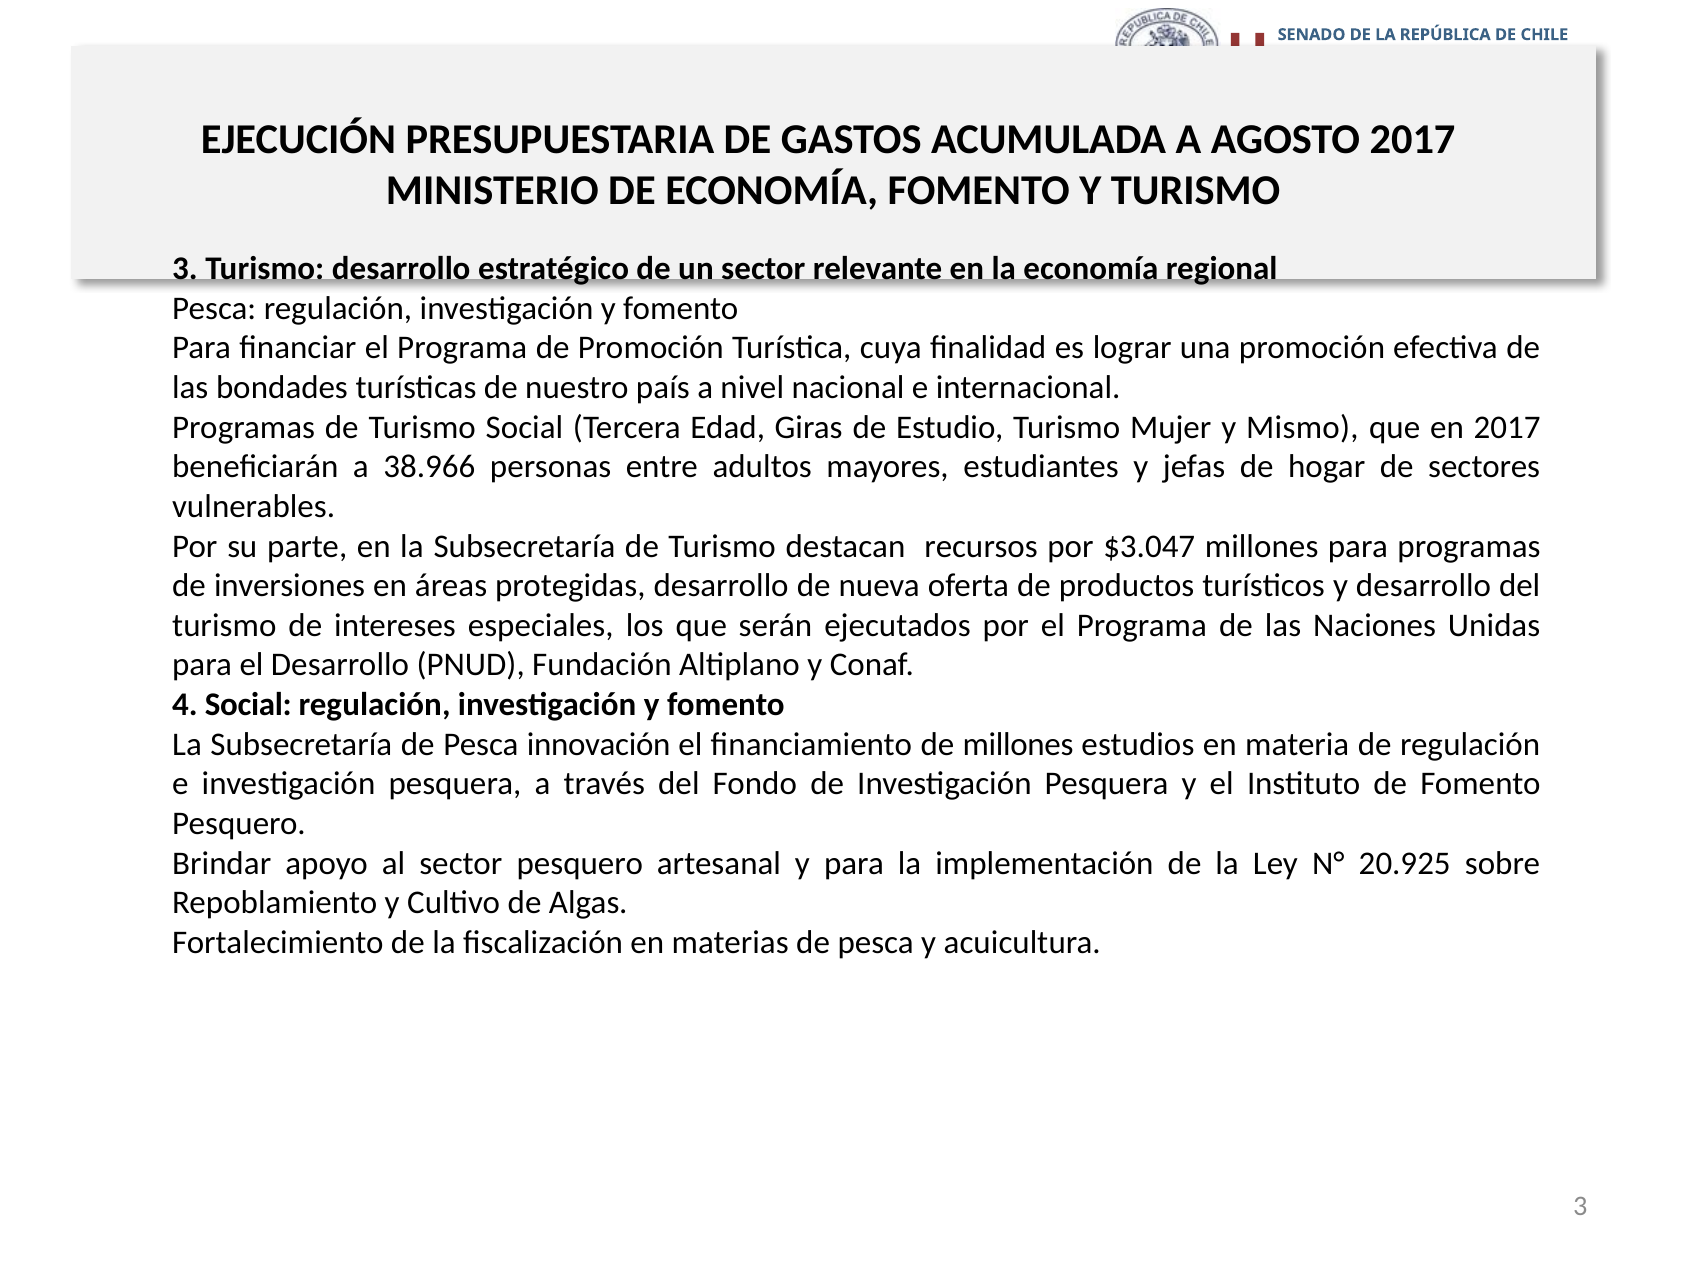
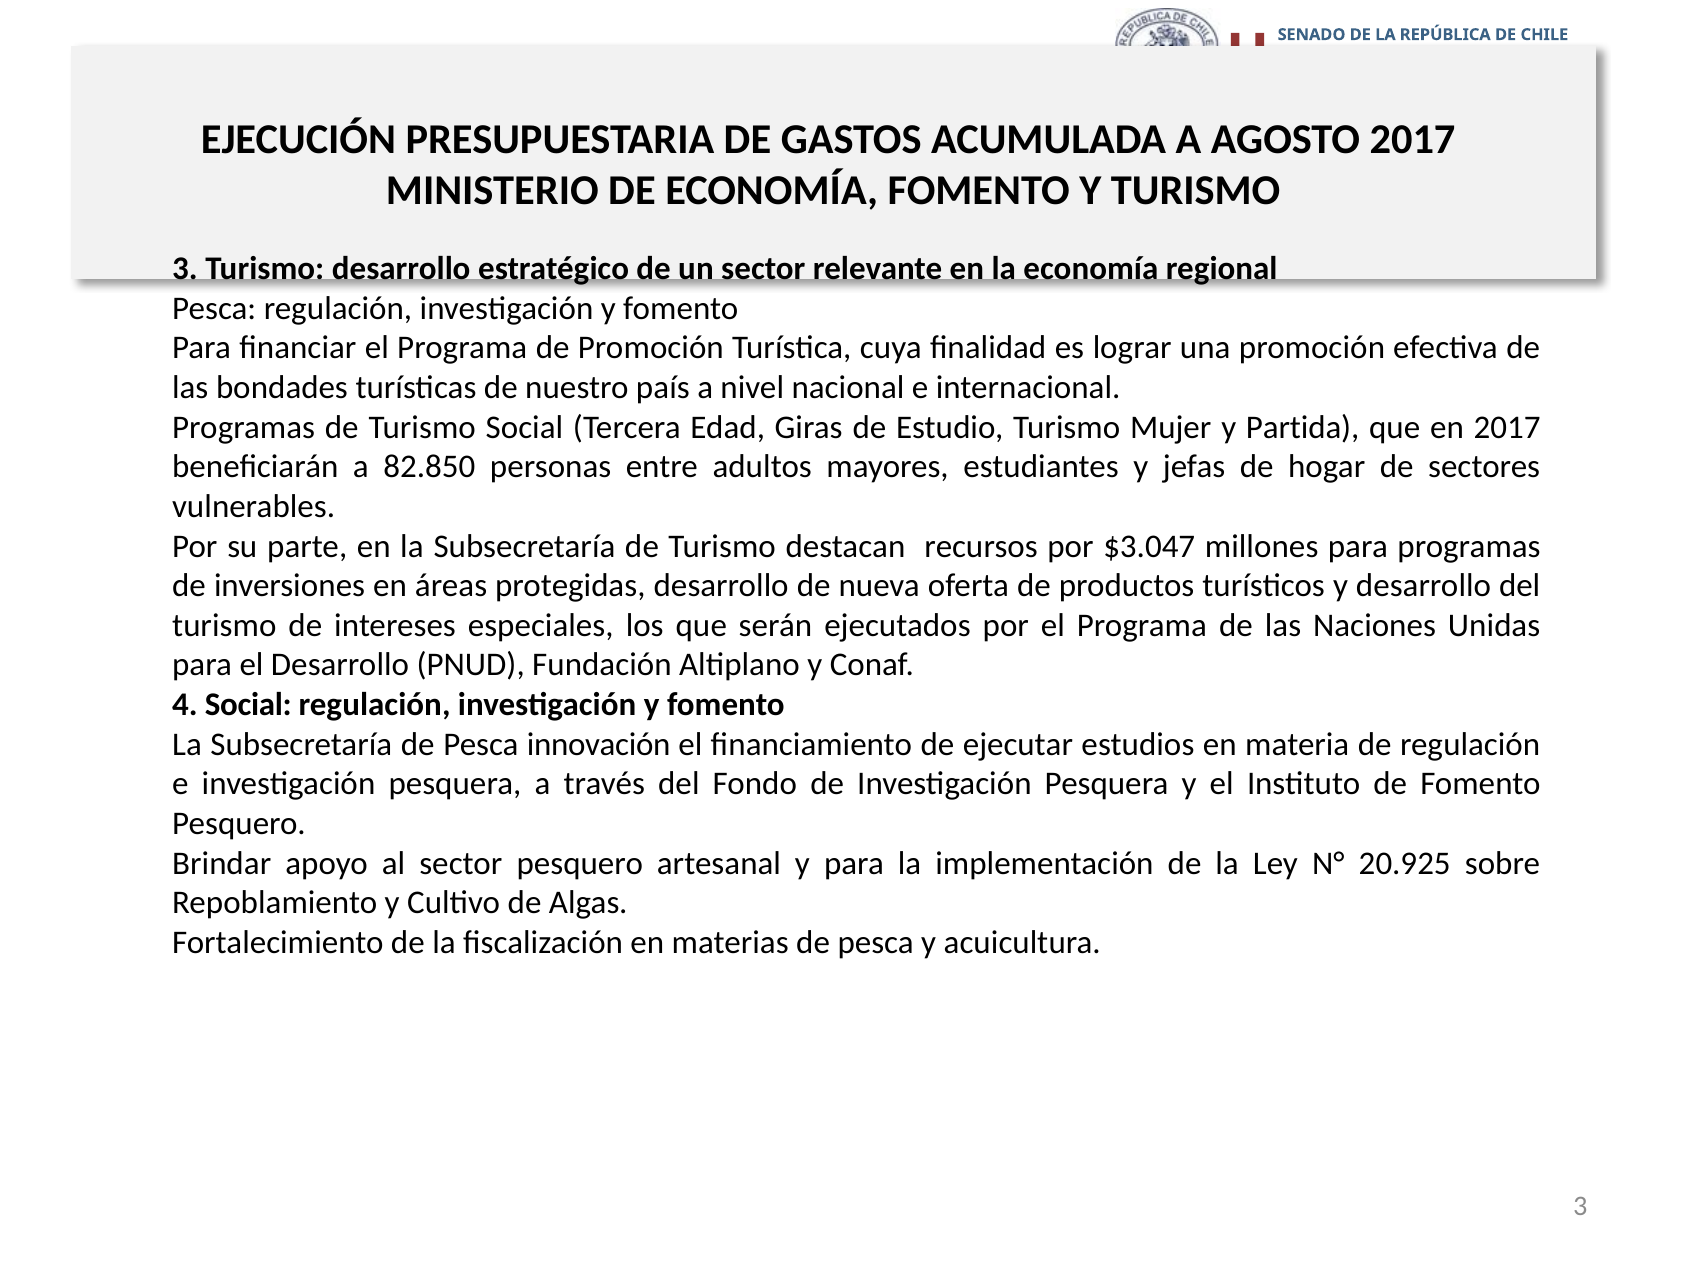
Mismo: Mismo -> Partida
38.966: 38.966 -> 82.850
de millones: millones -> ejecutar
